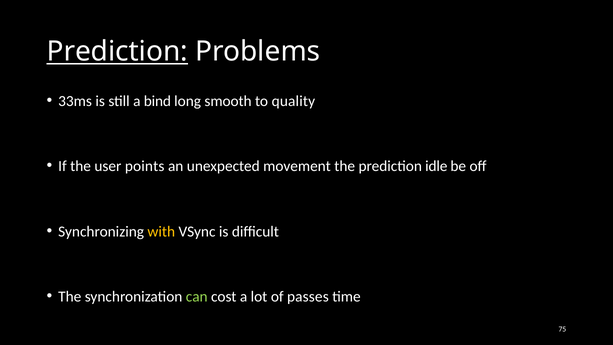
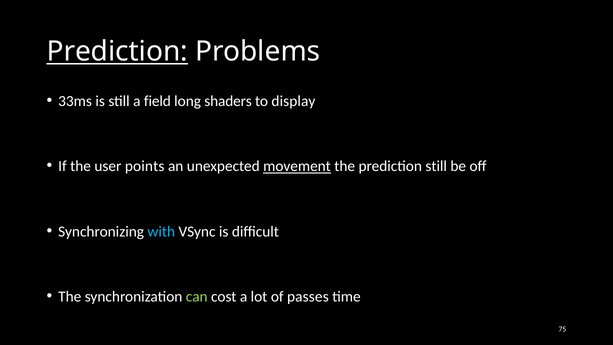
bind: bind -> field
smooth: smooth -> shaders
quality: quality -> display
movement underline: none -> present
prediction idle: idle -> still
with colour: yellow -> light blue
